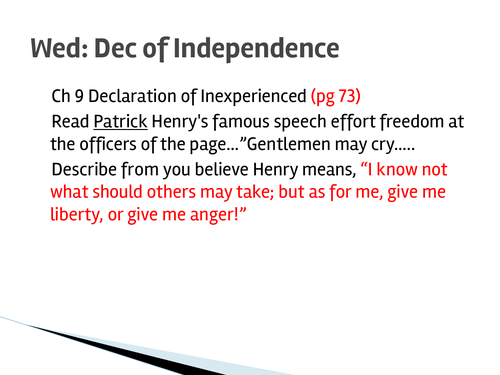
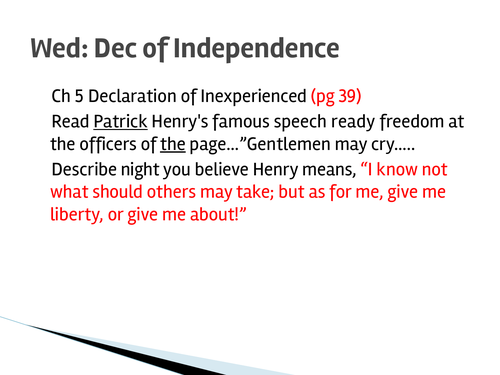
9: 9 -> 5
73: 73 -> 39
effort: effort -> ready
the at (173, 144) underline: none -> present
from: from -> night
anger: anger -> about
